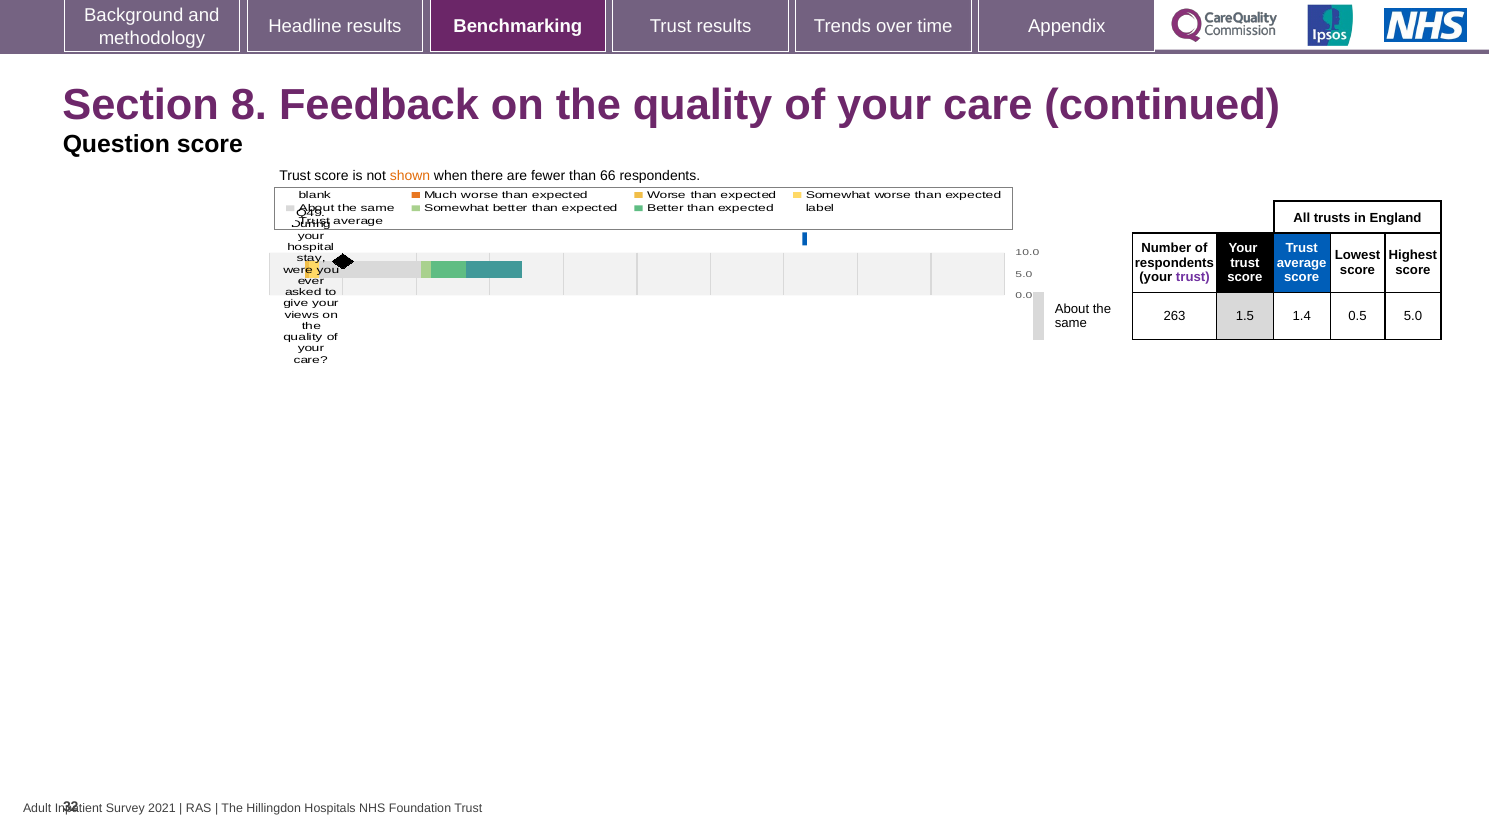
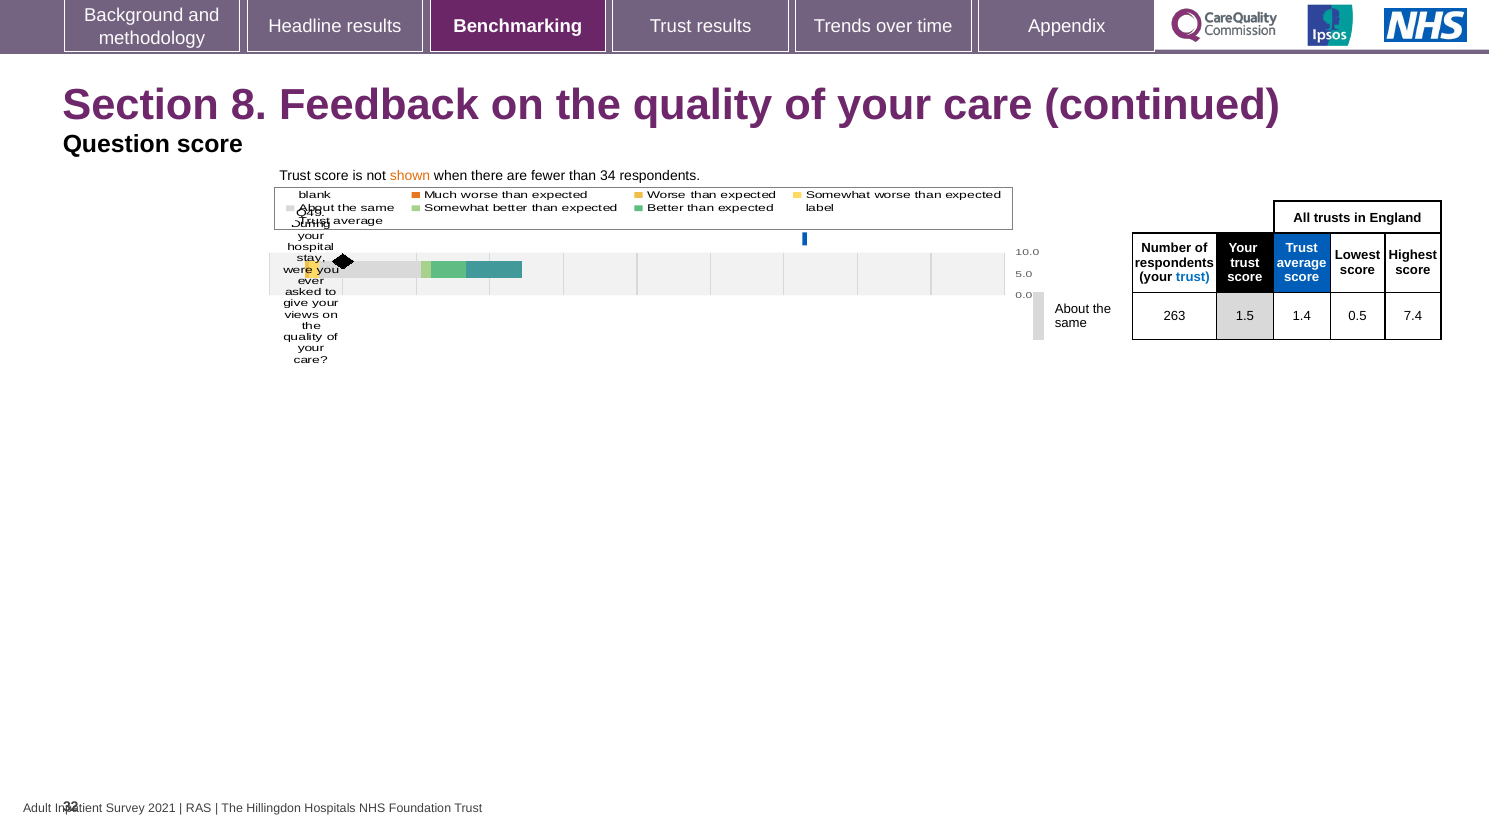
66: 66 -> 34
trust at (1193, 278) colour: purple -> blue
0.5 5.0: 5.0 -> 7.4
